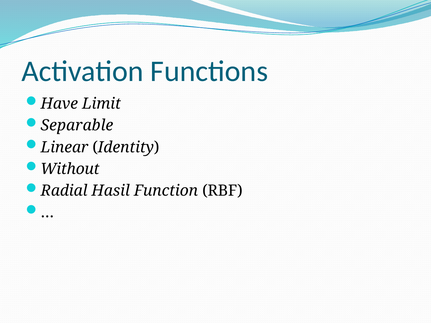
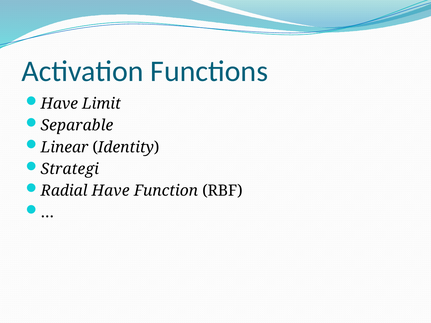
Without: Without -> Strategi
Radial Hasil: Hasil -> Have
